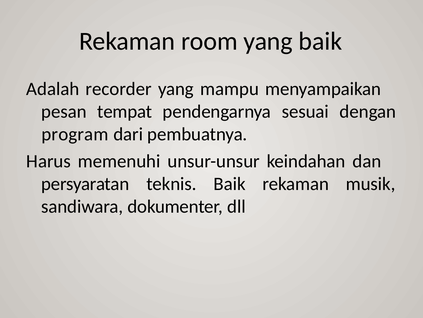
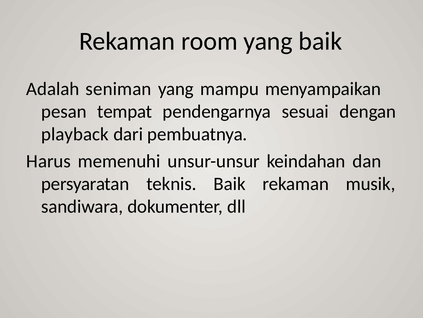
recorder: recorder -> seniman
program: program -> playback
